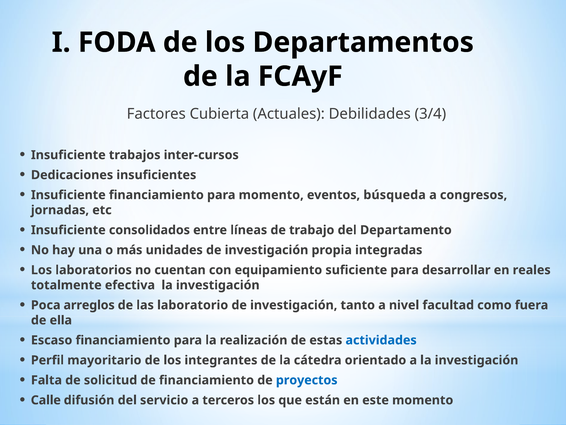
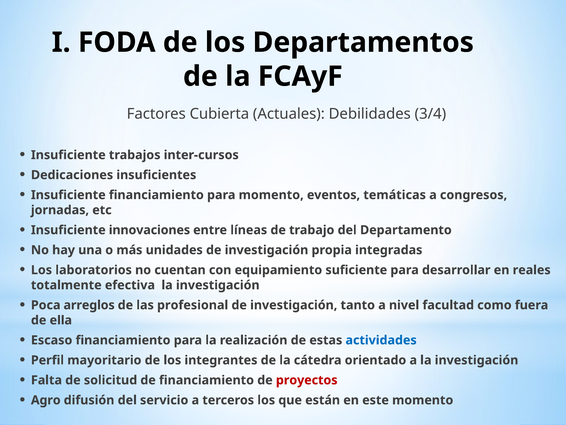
búsqueda: búsqueda -> temáticas
consolidados: consolidados -> innovaciones
laboratorio: laboratorio -> profesional
proyectos colour: blue -> red
Calle: Calle -> Agro
